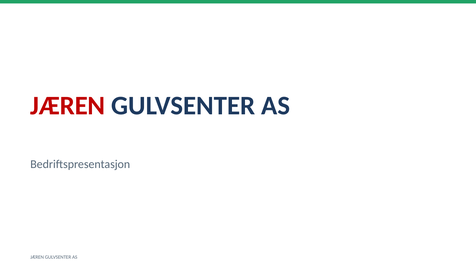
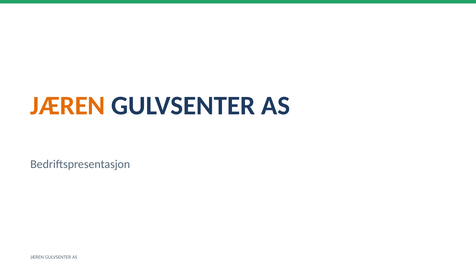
JÆREN at (68, 106) colour: red -> orange
